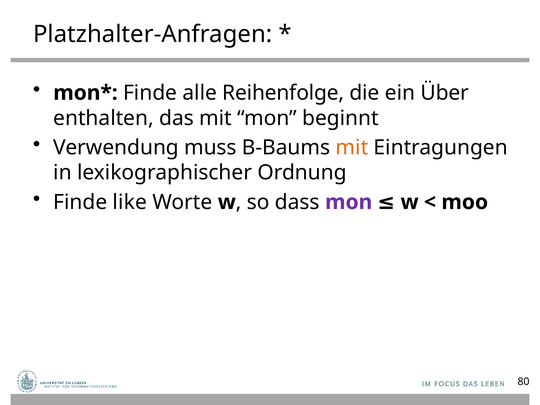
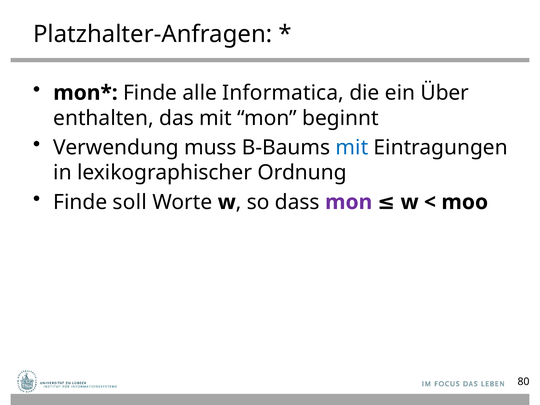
Reihenfolge: Reihenfolge -> Informatica
mit at (352, 148) colour: orange -> blue
like: like -> soll
